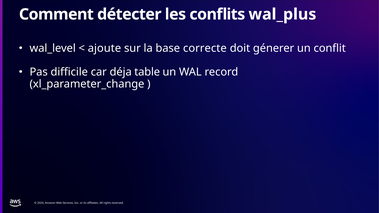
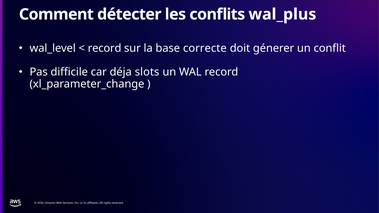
ajoute at (104, 48): ajoute -> record
table: table -> slots
